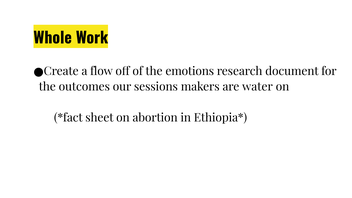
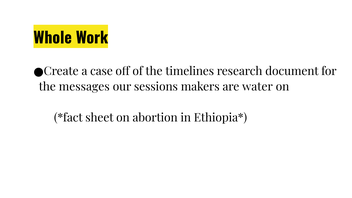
flow: flow -> case
emotions: emotions -> timelines
outcomes: outcomes -> messages
